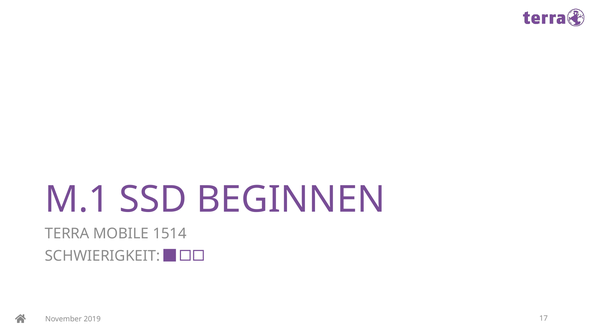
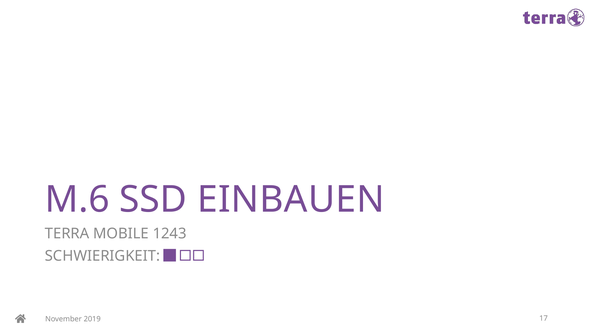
M.1: M.1 -> M.6
BEGINNEN: BEGINNEN -> EINBAUEN
1514: 1514 -> 1243
